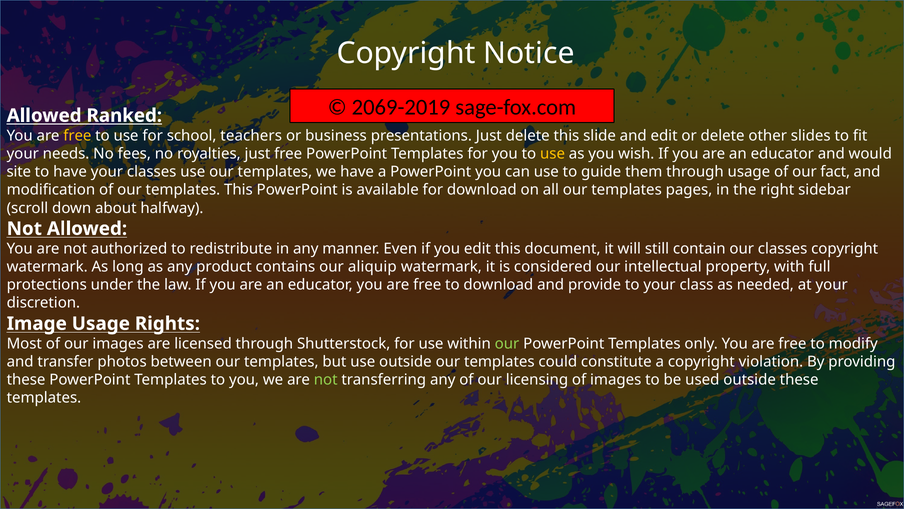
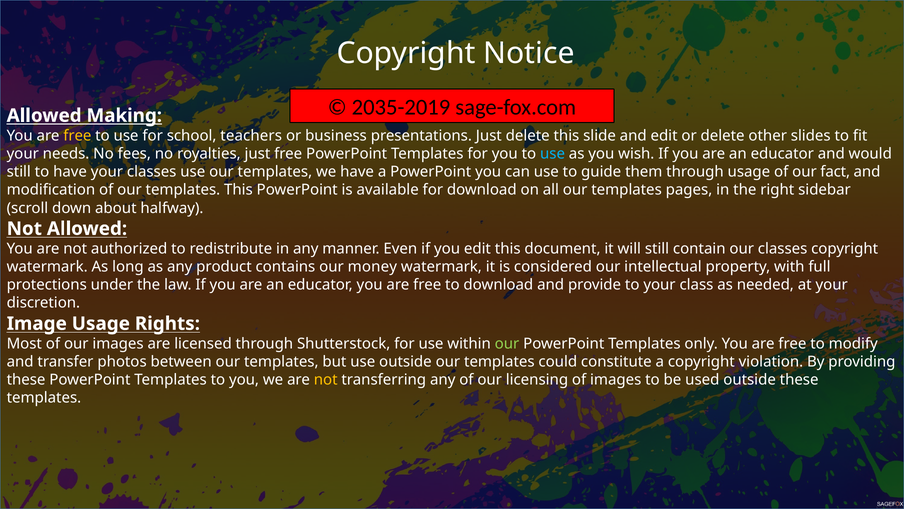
2069-2019: 2069-2019 -> 2035-2019
Ranked: Ranked -> Making
use at (553, 154) colour: yellow -> light blue
site at (19, 172): site -> still
aliquip: aliquip -> money
not at (326, 380) colour: light green -> yellow
